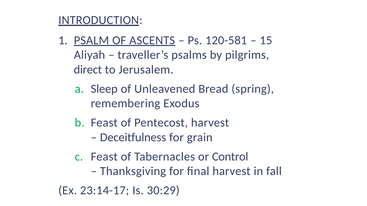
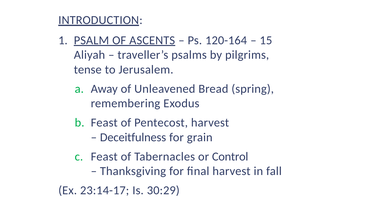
120-581: 120-581 -> 120-164
direct: direct -> tense
Sleep: Sleep -> Away
